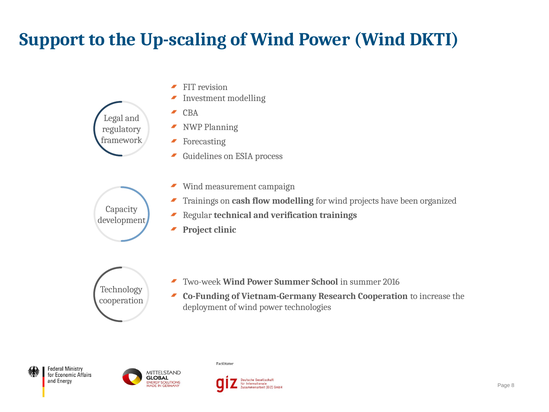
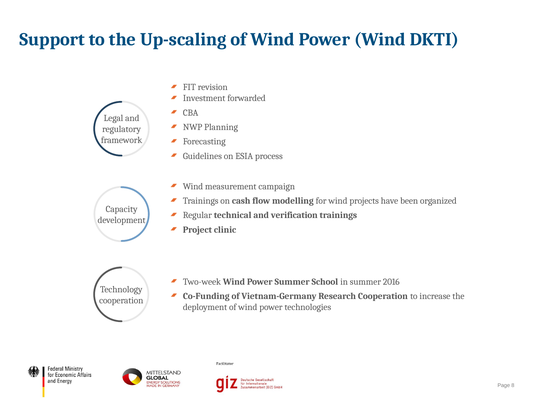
Investment modelling: modelling -> forwarded
